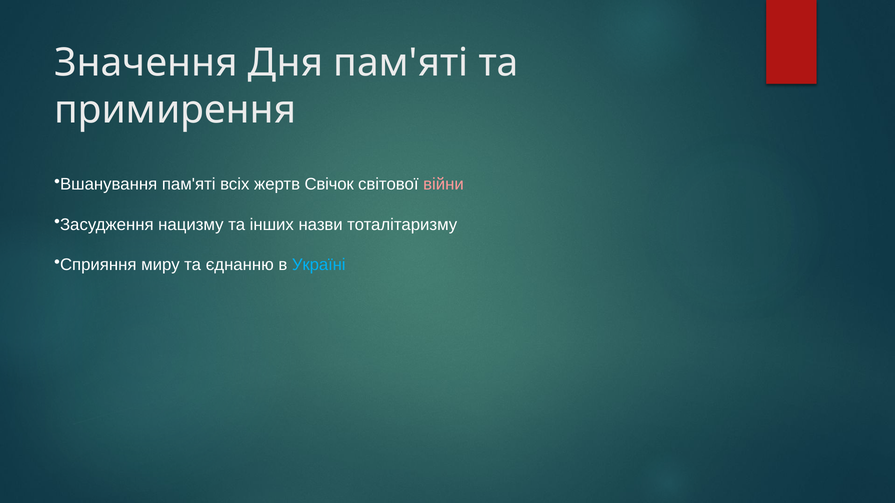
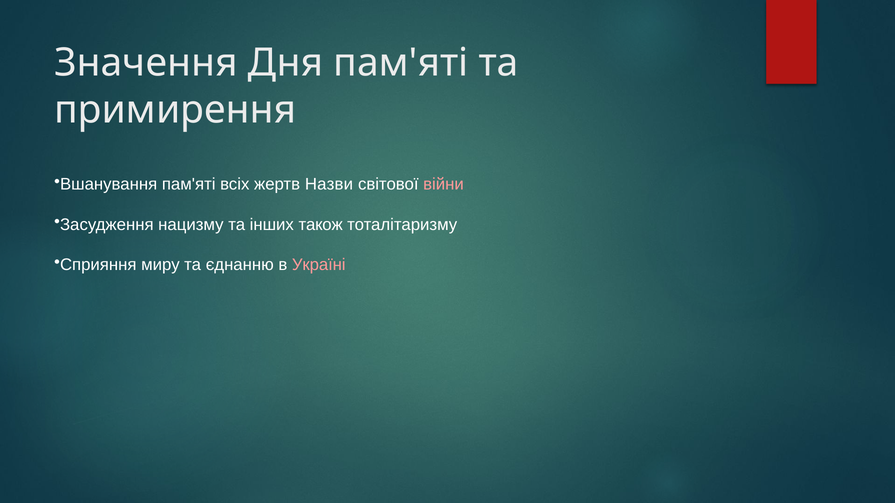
Свічок: Свічок -> Назви
назви: назви -> також
Україні colour: light blue -> pink
